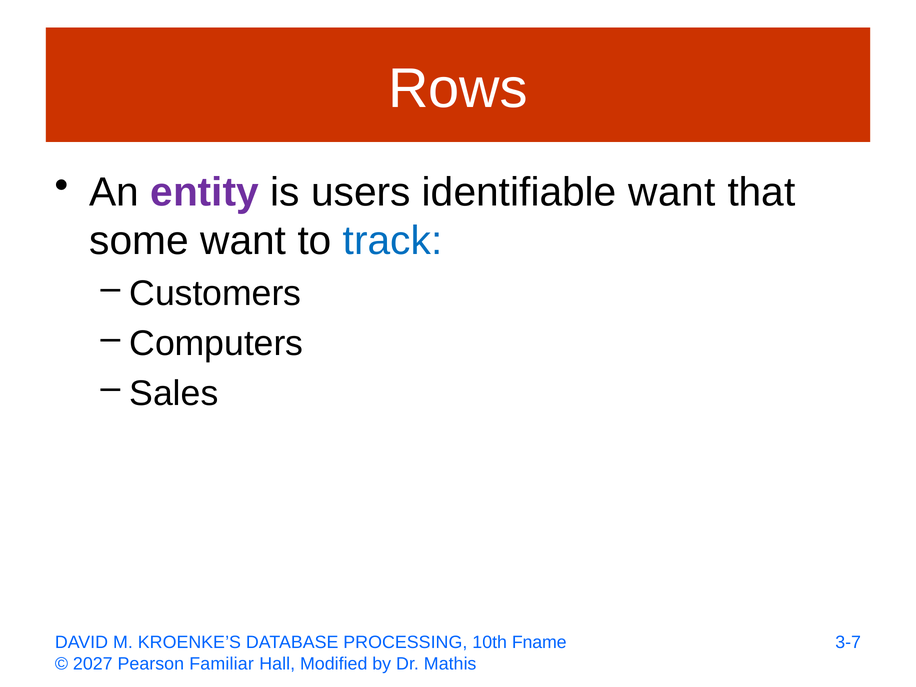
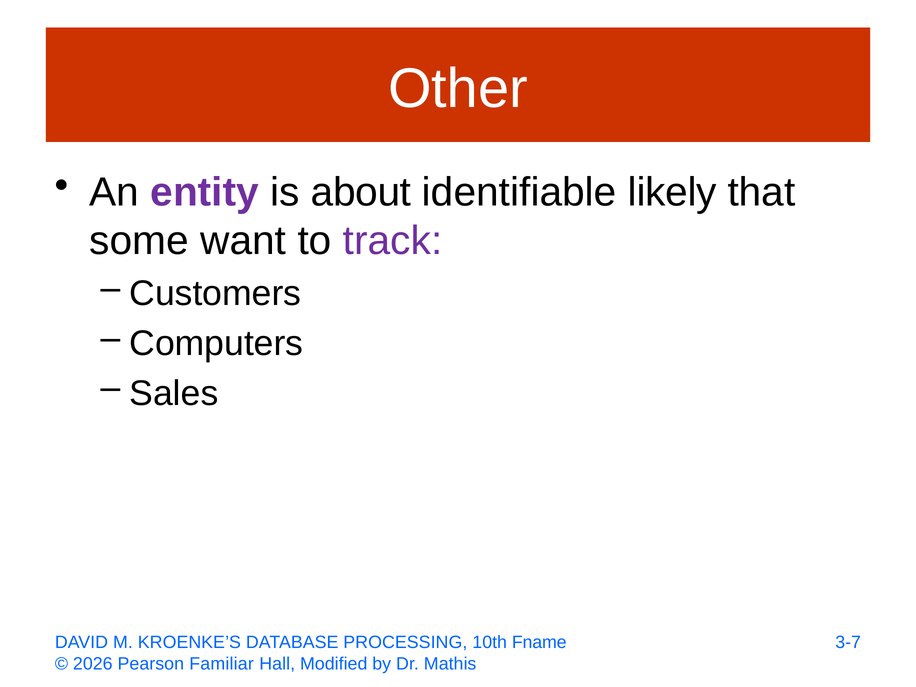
Rows: Rows -> Other
users: users -> about
identifiable want: want -> likely
track colour: blue -> purple
2027: 2027 -> 2026
